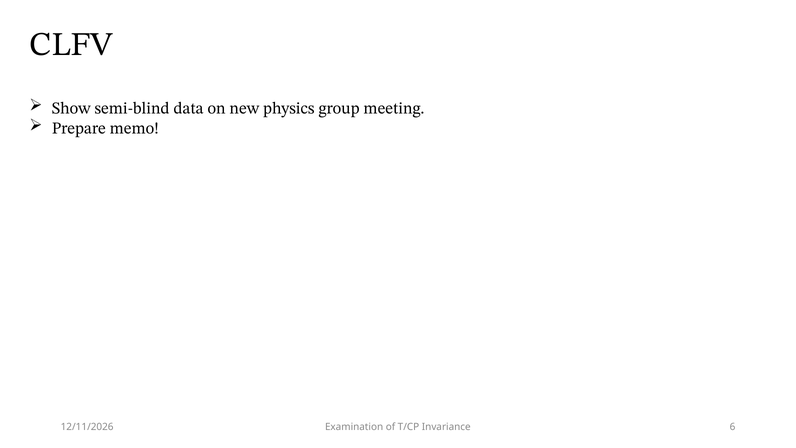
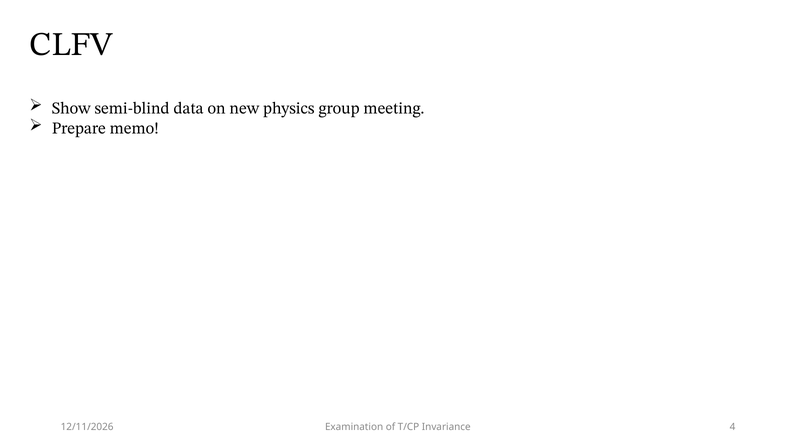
6: 6 -> 4
